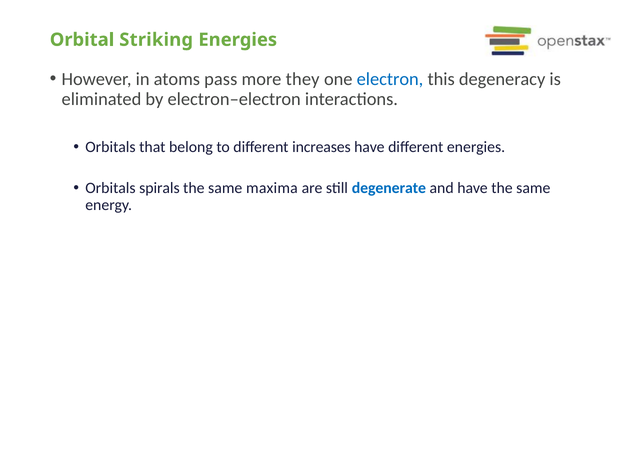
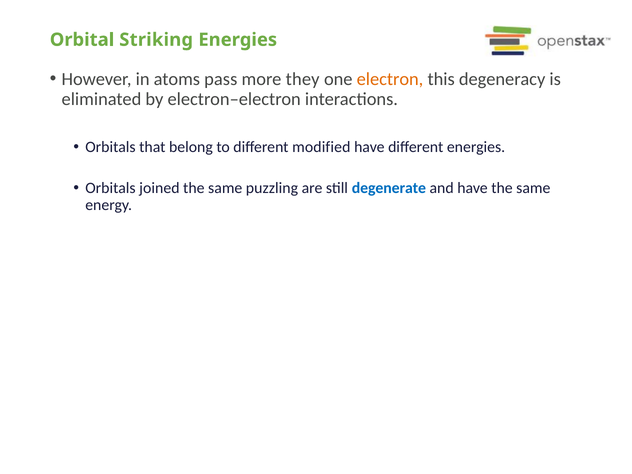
electron colour: blue -> orange
increases: increases -> modified
spirals: spirals -> joined
maxima: maxima -> puzzling
